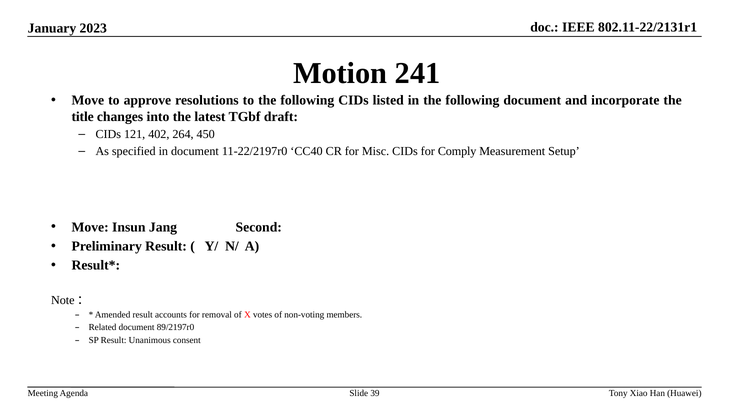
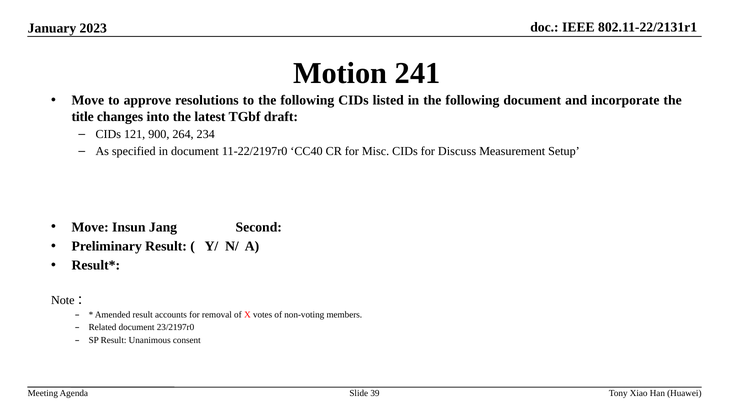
402: 402 -> 900
450: 450 -> 234
Comply: Comply -> Discuss
89/2197r0: 89/2197r0 -> 23/2197r0
